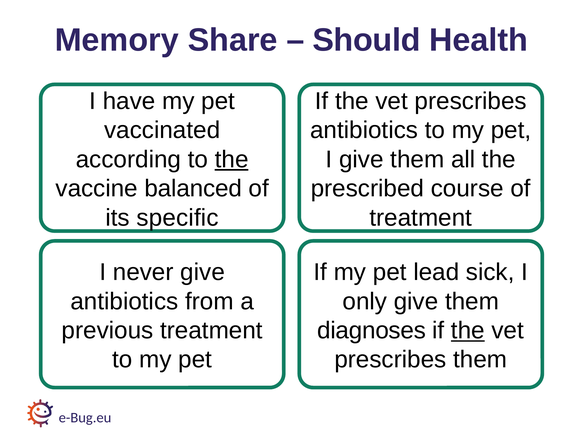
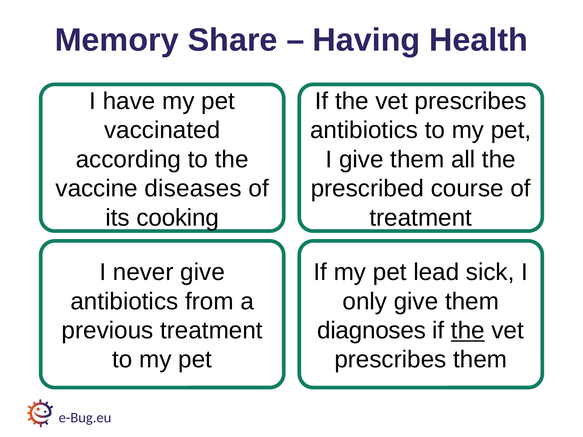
Should: Should -> Having
the at (232, 159) underline: present -> none
balanced: balanced -> diseases
specific: specific -> cooking
